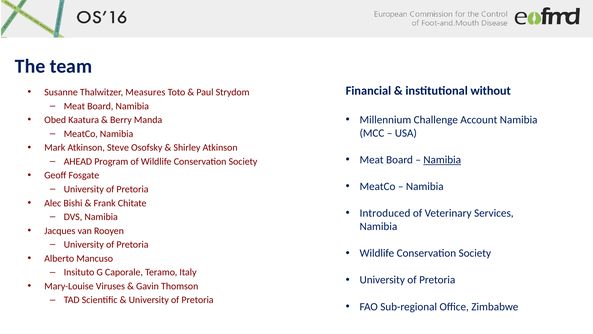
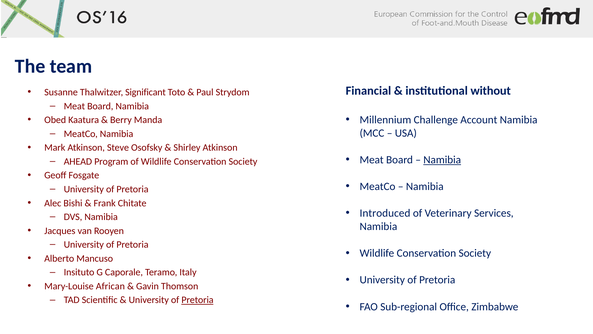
Measures: Measures -> Significant
Viruses: Viruses -> African
Pretoria at (198, 300) underline: none -> present
